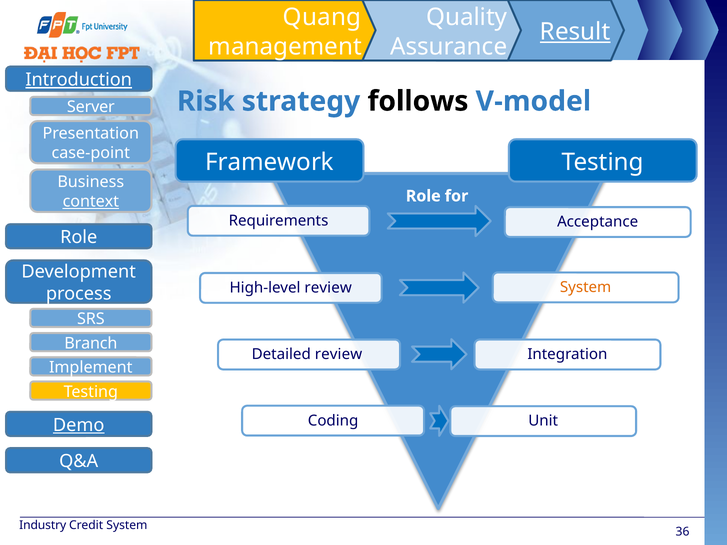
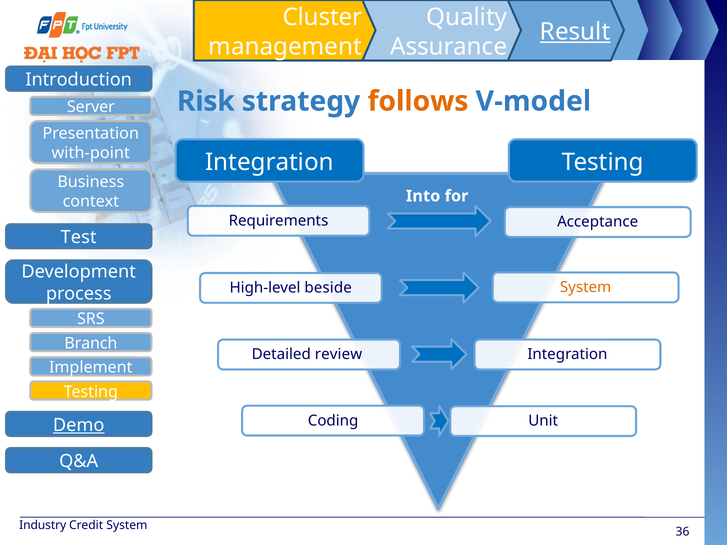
Quang: Quang -> Cluster
Introduction underline: present -> none
follows colour: black -> orange
case-point: case-point -> with-point
Framework at (270, 162): Framework -> Integration
Role at (423, 196): Role -> Into
context underline: present -> none
Role at (79, 238): Role -> Test
review at (328, 288): review -> beside
